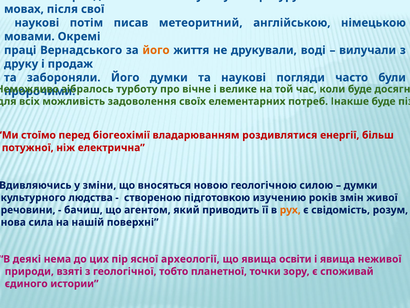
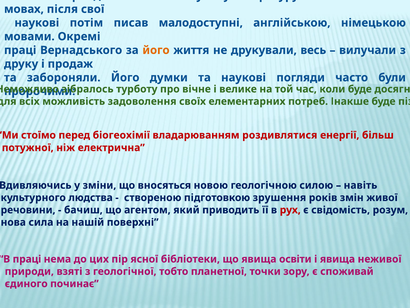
метеоритний: метеоритний -> малодоступні
водi: водi -> весь
думки at (361, 185): думки -> навіть
изучению: изучению -> зрушення
рух colour: orange -> red
деякі: деякі -> працi
археологiї: археологiї -> бiблiотеки
истории: истории -> починає
